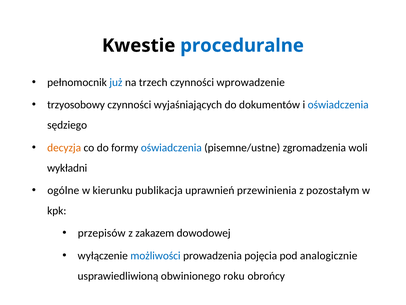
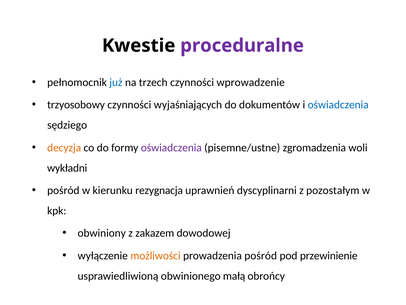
proceduralne colour: blue -> purple
oświadczenia at (171, 147) colour: blue -> purple
ogólne at (63, 190): ogólne -> pośród
publikacja: publikacja -> rezygnacja
przewinienia: przewinienia -> dyscyplinarni
przepisów: przepisów -> obwiniony
możliwości colour: blue -> orange
prowadzenia pojęcia: pojęcia -> pośród
analogicznie: analogicznie -> przewinienie
roku: roku -> małą
